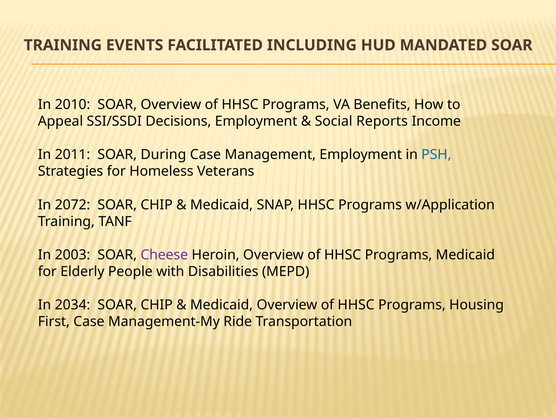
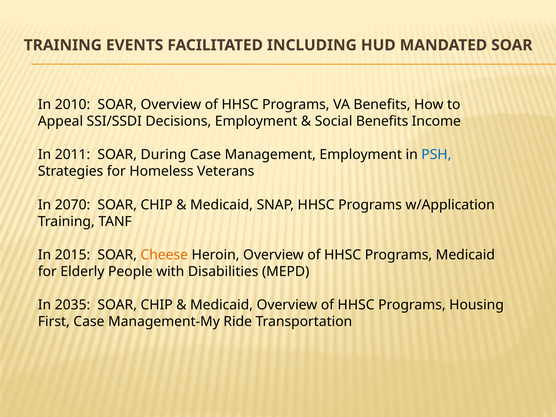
Social Reports: Reports -> Benefits
2072: 2072 -> 2070
2003: 2003 -> 2015
Cheese colour: purple -> orange
2034: 2034 -> 2035
